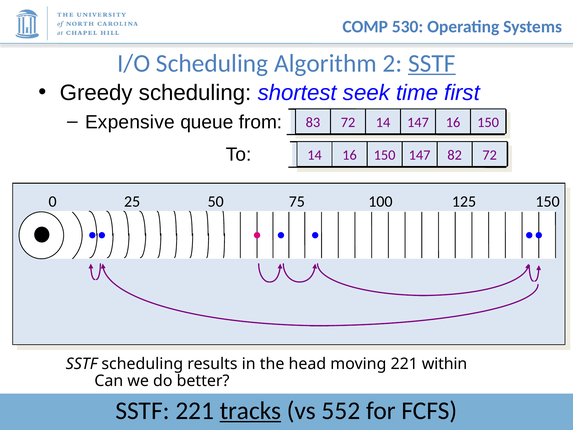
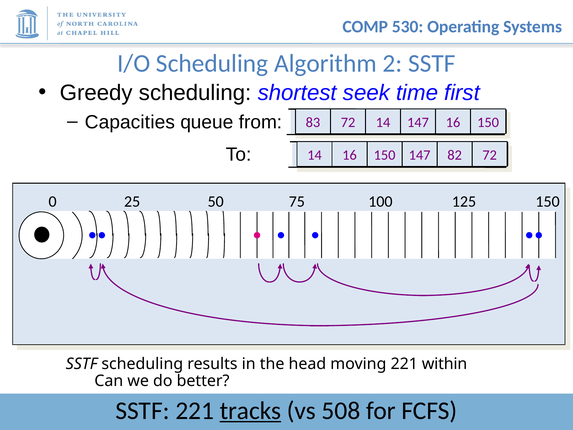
SSTF at (432, 63) underline: present -> none
Expensive: Expensive -> Capacities
552: 552 -> 508
